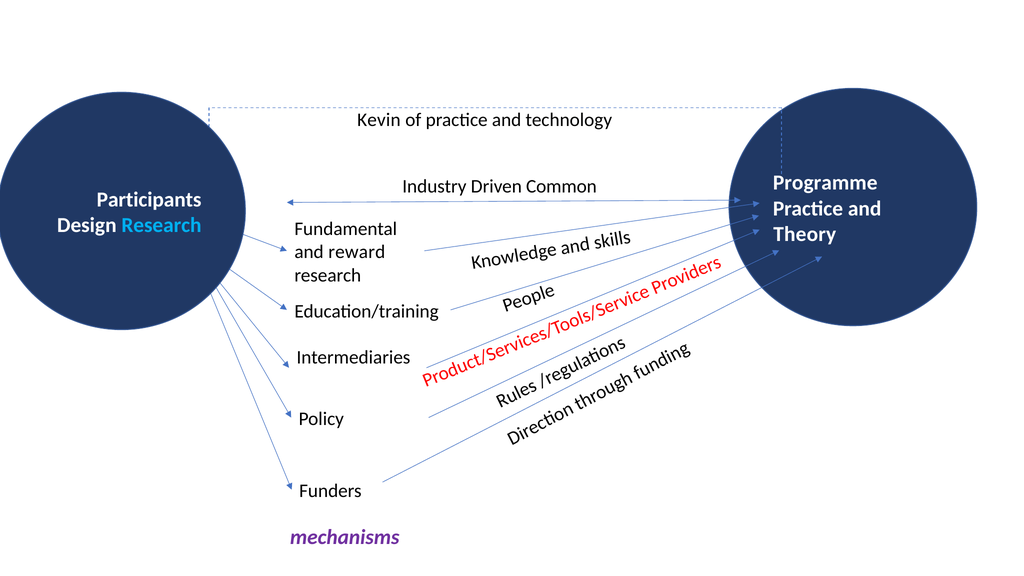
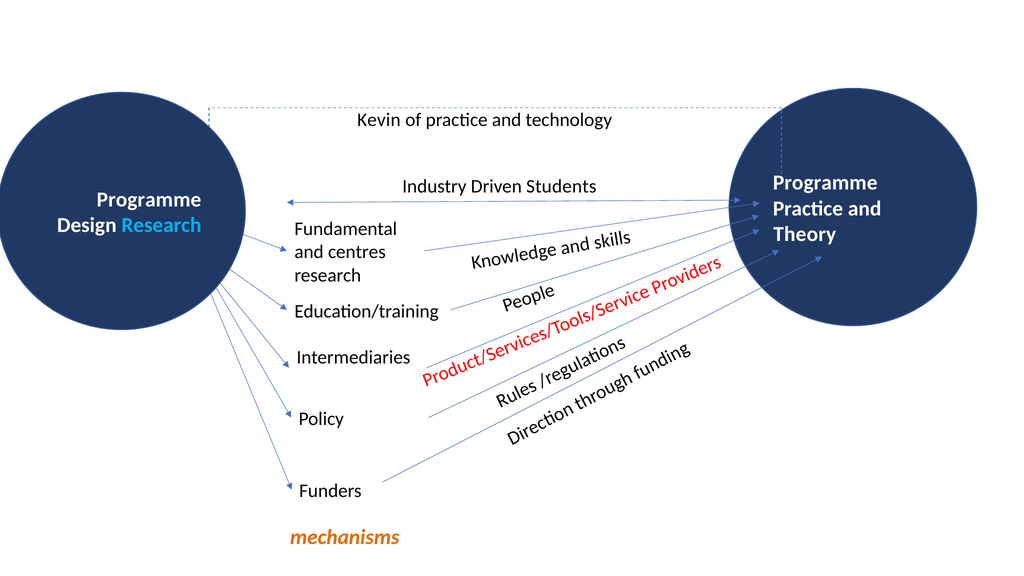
Common: Common -> Students
Participants at (149, 200): Participants -> Programme
reward: reward -> centres
mechanisms colour: purple -> orange
